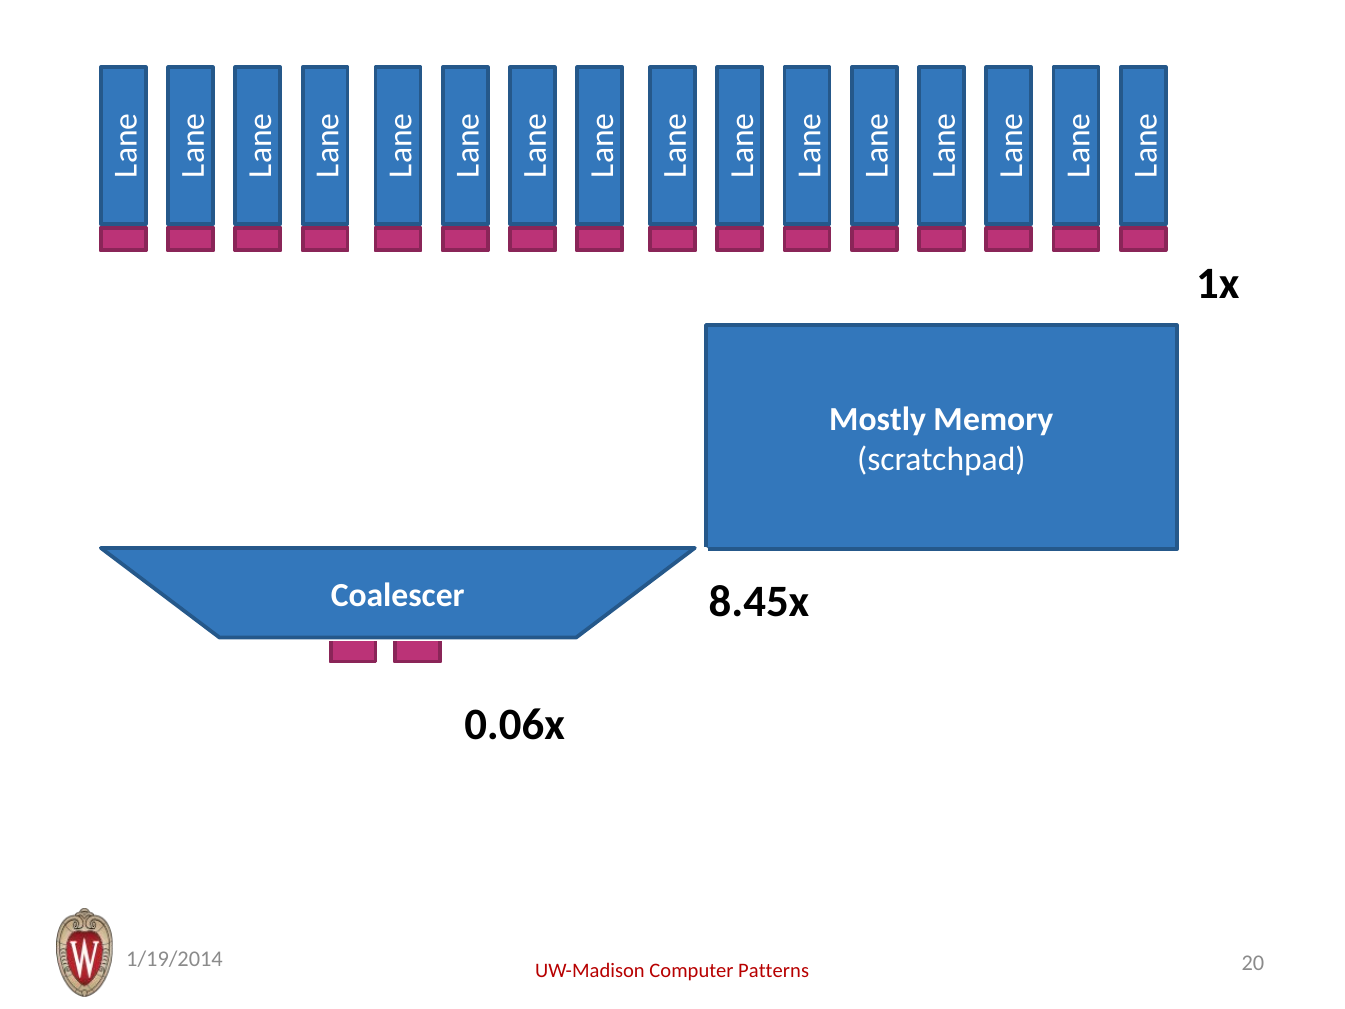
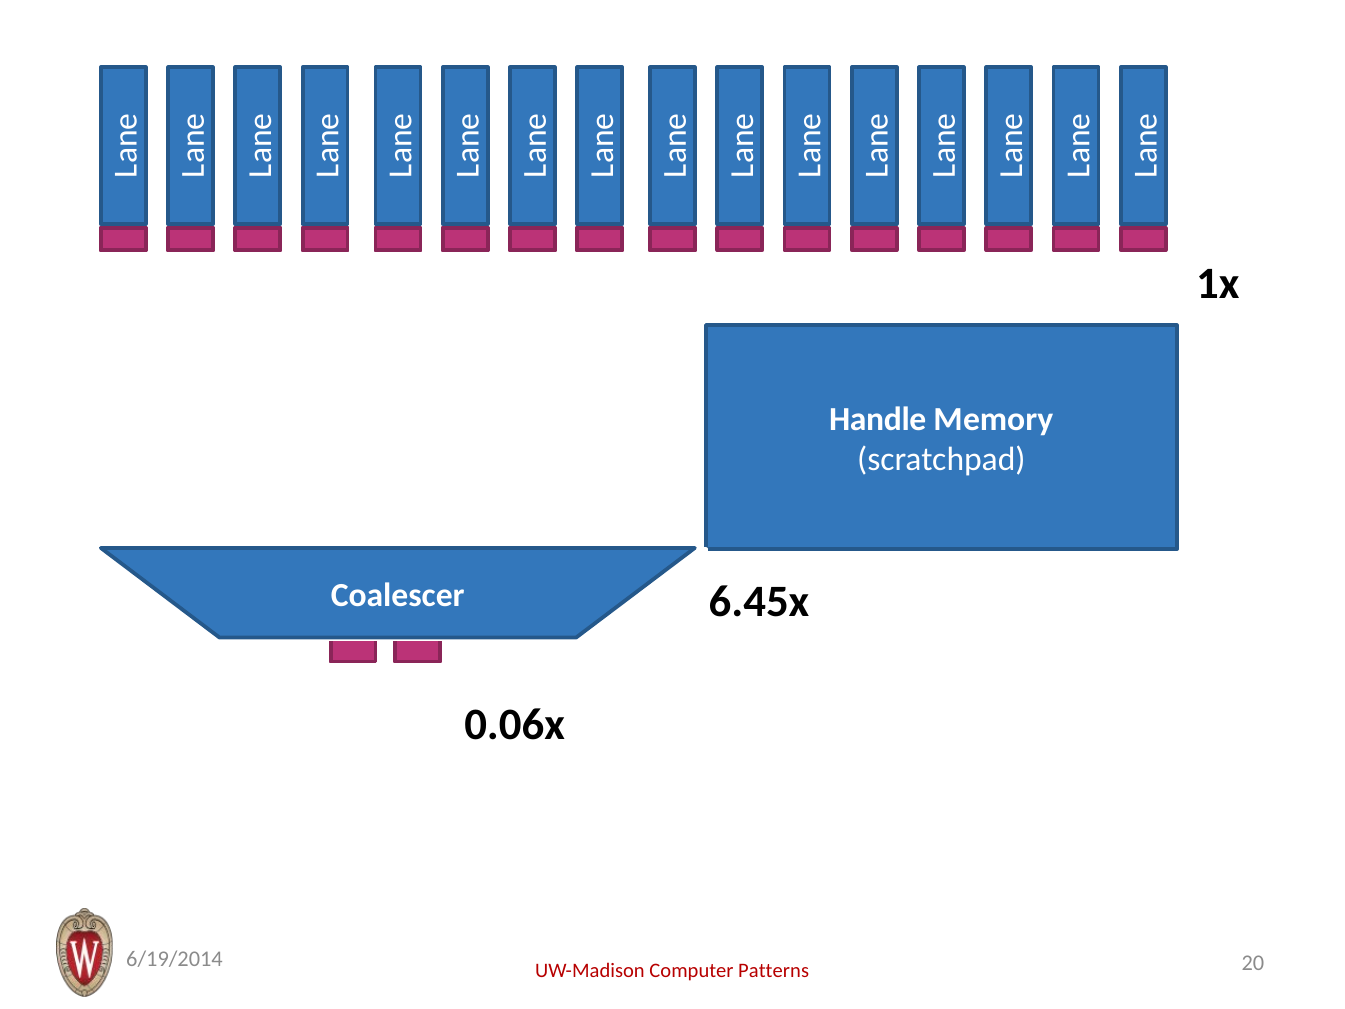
Mostly: Mostly -> Handle
8.45x: 8.45x -> 6.45x
1/19/2014: 1/19/2014 -> 6/19/2014
